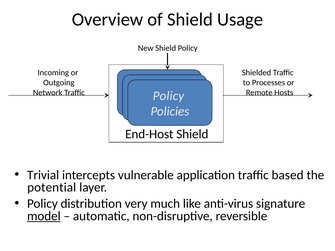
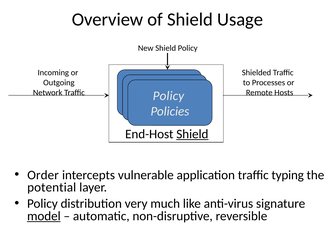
Shield at (192, 134) underline: none -> present
Trivial: Trivial -> Order
based: based -> typing
